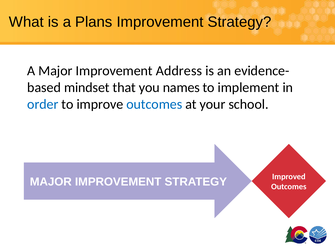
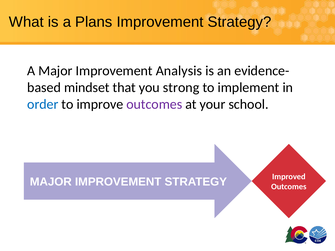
Address: Address -> Analysis
names: names -> strong
outcomes at (154, 104) colour: blue -> purple
